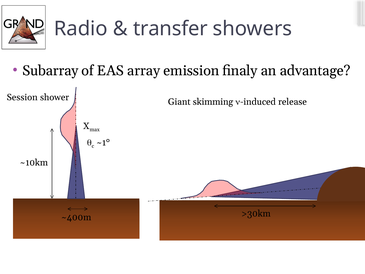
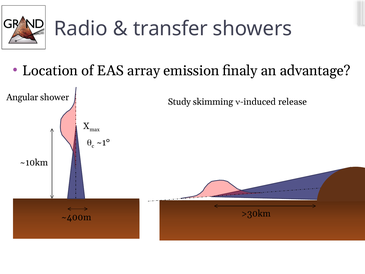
Subarray: Subarray -> Location
Session: Session -> Angular
Giant: Giant -> Study
